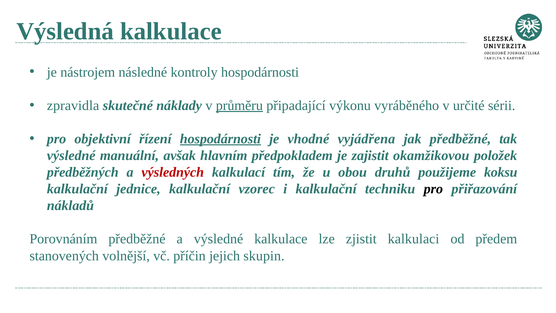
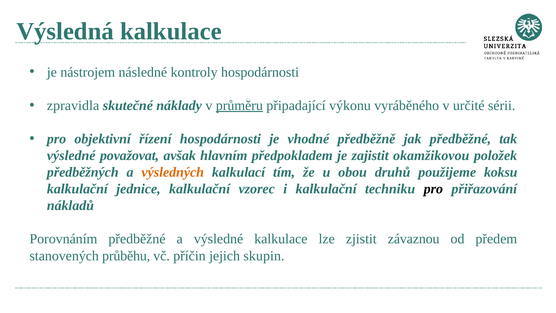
hospodárnosti at (220, 139) underline: present -> none
vyjádřena: vyjádřena -> předběžně
manuální: manuální -> považovat
výsledných colour: red -> orange
kalkulaci: kalkulaci -> závaznou
volnější: volnější -> průběhu
